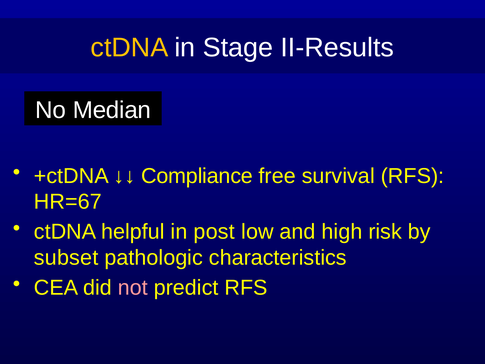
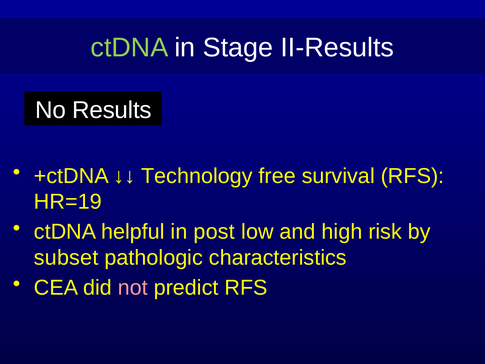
ctDNA at (129, 48) colour: yellow -> light green
Median: Median -> Results
Compliance: Compliance -> Technology
HR=67: HR=67 -> HR=19
